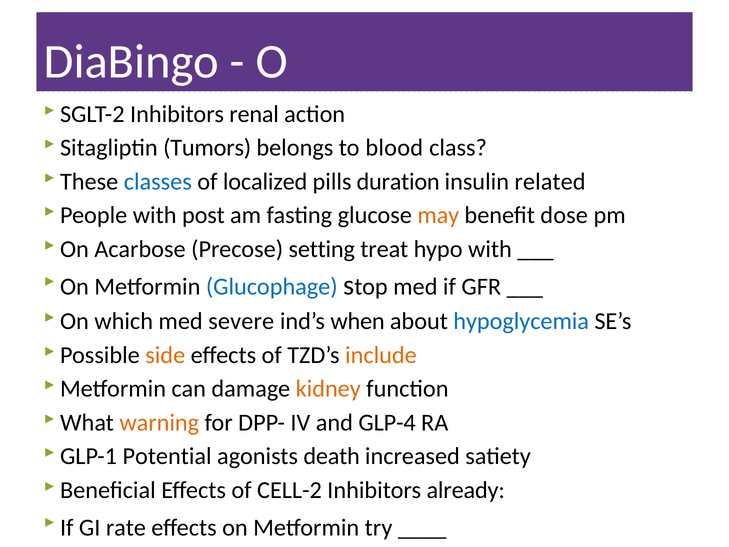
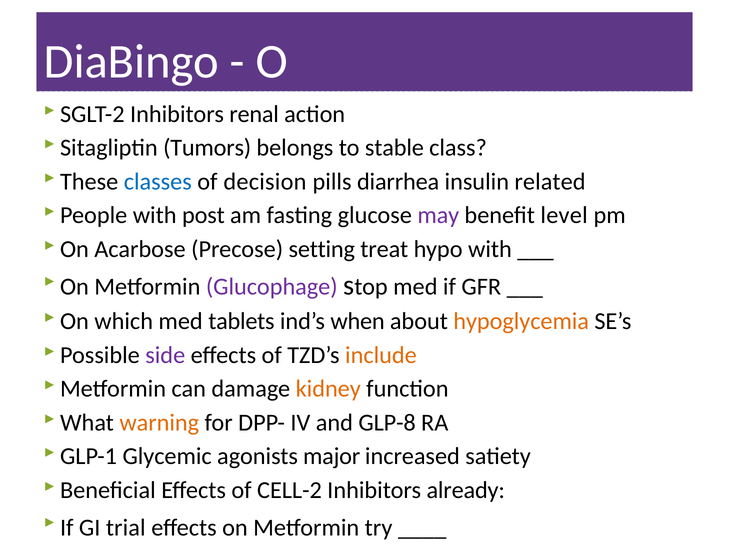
blood: blood -> stable
localized: localized -> decision
duration: duration -> diarrhea
may colour: orange -> purple
dose: dose -> level
Glucophage colour: blue -> purple
severe: severe -> tablets
hypoglycemia colour: blue -> orange
side colour: orange -> purple
GLP-4: GLP-4 -> GLP-8
Potential: Potential -> Glycemic
death: death -> major
rate: rate -> trial
